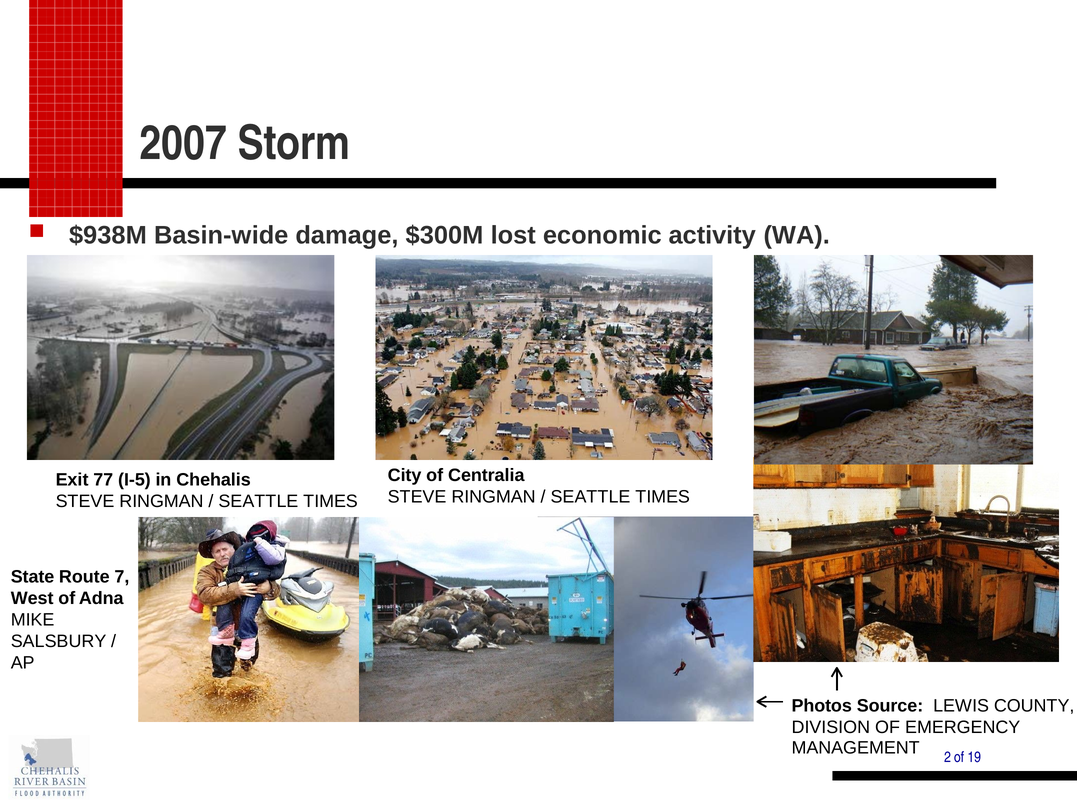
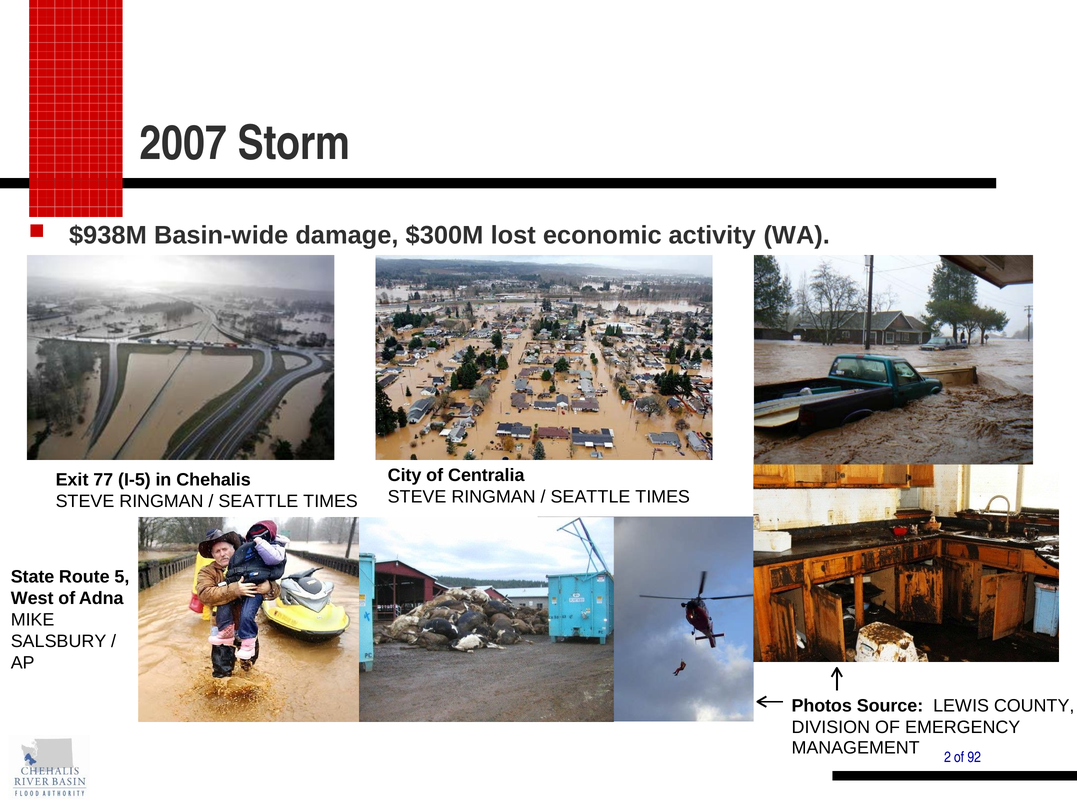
7: 7 -> 5
19: 19 -> 92
